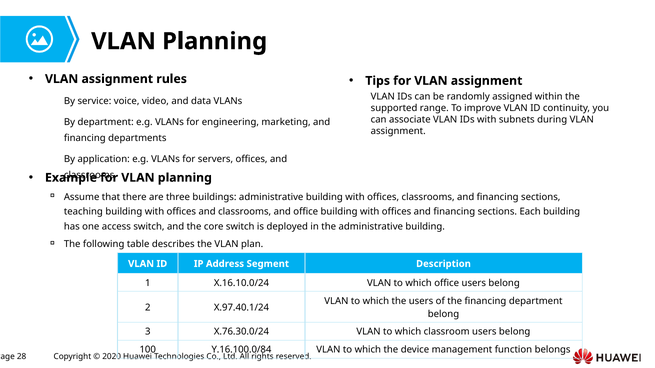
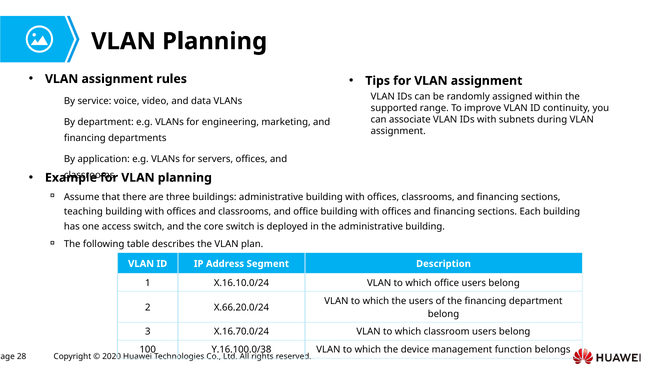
X.97.40.1/24: X.97.40.1/24 -> X.66.20.0/24
X.76.30.0/24: X.76.30.0/24 -> X.16.70.0/24
Y.16.100.0/84: Y.16.100.0/84 -> Y.16.100.0/38
